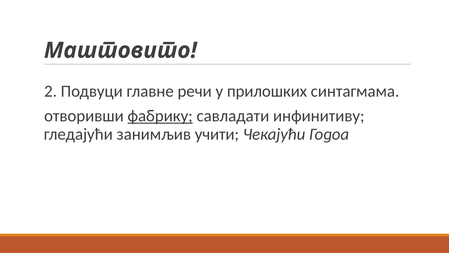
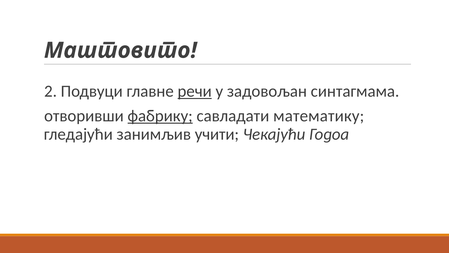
речи underline: none -> present
прилошких: прилошких -> задовољан
инфинитиву: инфинитиву -> математику
